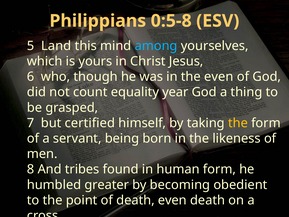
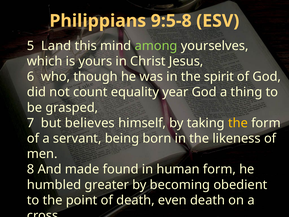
0:5-8: 0:5-8 -> 9:5-8
among colour: light blue -> light green
the even: even -> spirit
certified: certified -> believes
tribes: tribes -> made
